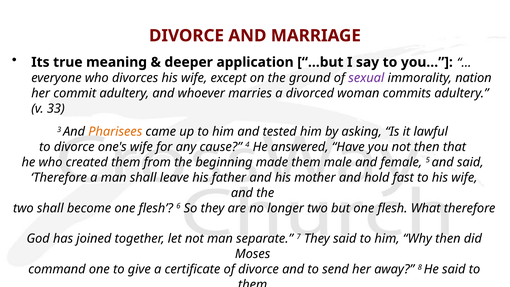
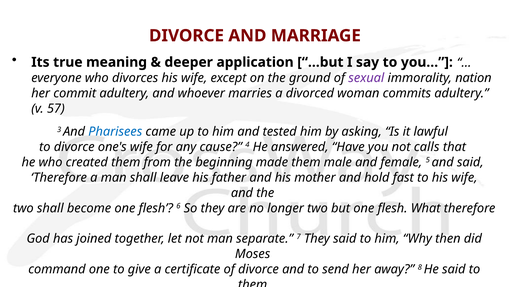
33: 33 -> 57
Pharisees colour: orange -> blue
not then: then -> calls
